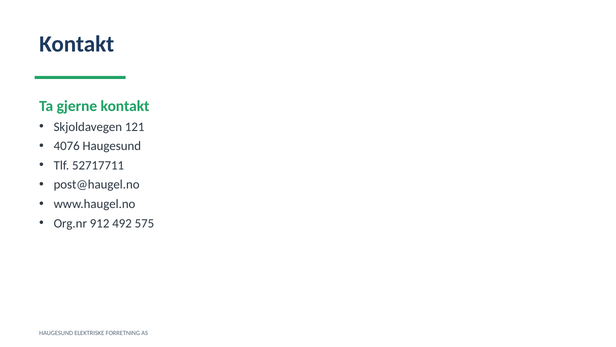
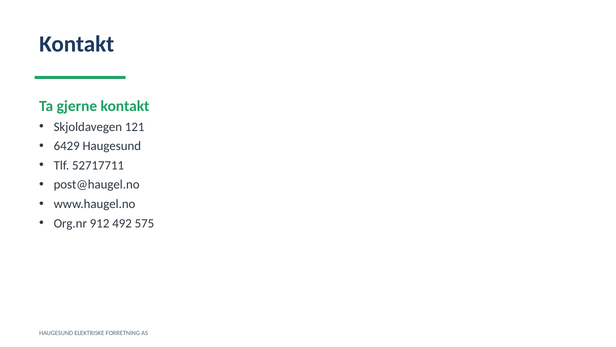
4076: 4076 -> 6429
